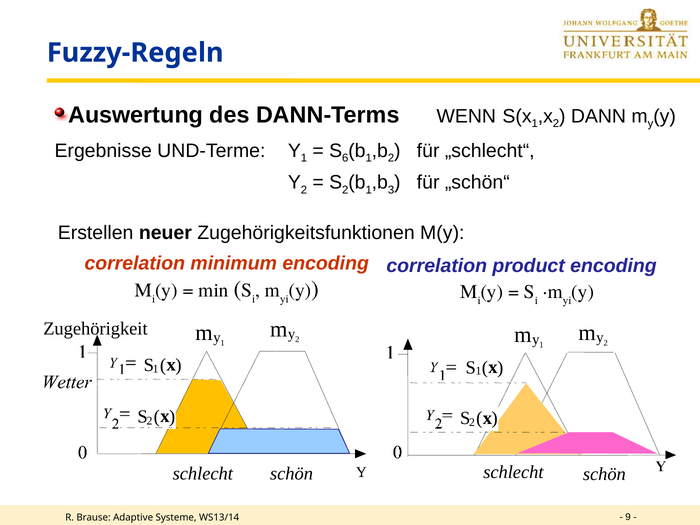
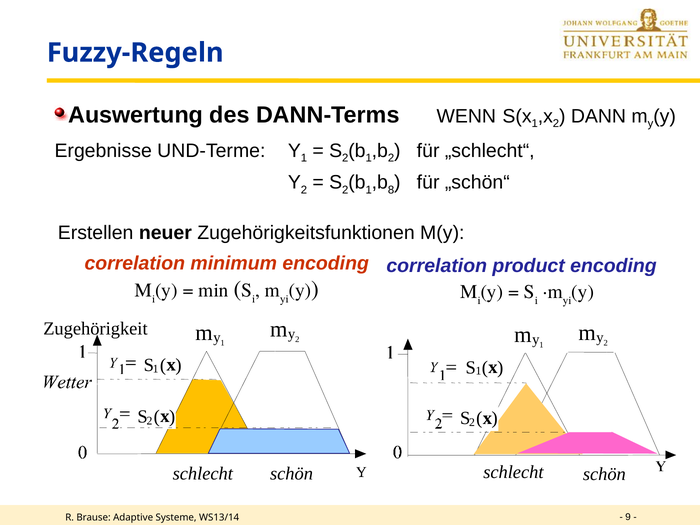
6 at (345, 158): 6 -> 2
3: 3 -> 8
